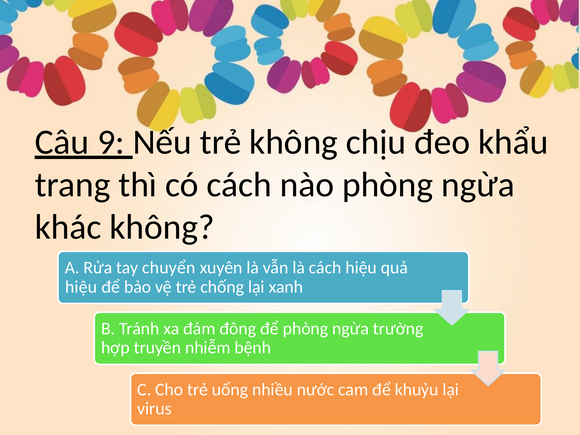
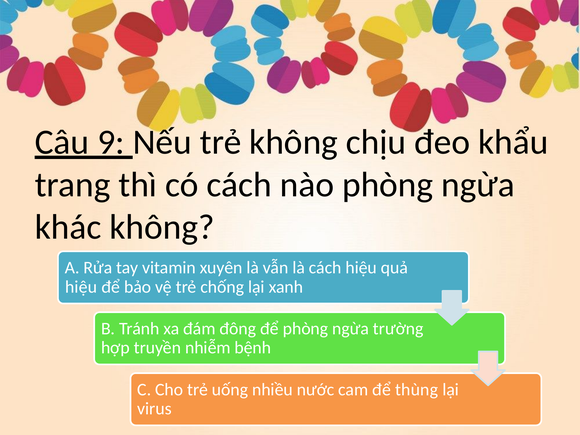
chuyển: chuyển -> vitamin
khuỷu: khuỷu -> thùng
